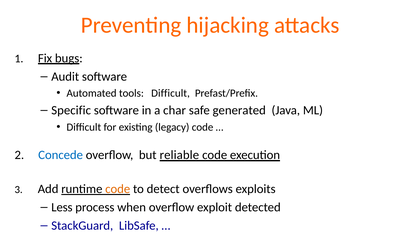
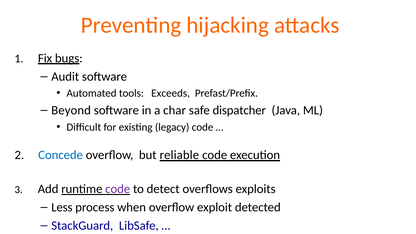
tools Difficult: Difficult -> Exceeds
Specific: Specific -> Beyond
generated: generated -> dispatcher
code at (118, 189) colour: orange -> purple
